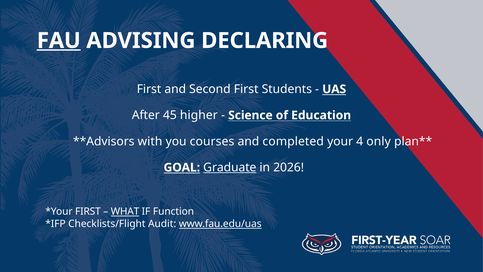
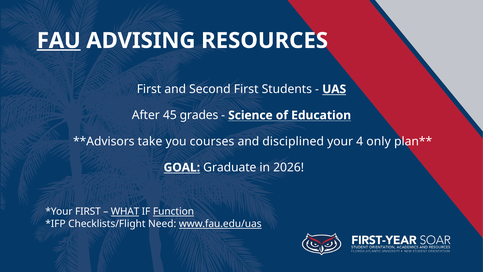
DECLARING: DECLARING -> RESOURCES
higher: higher -> grades
with: with -> take
completed: completed -> disciplined
Graduate underline: present -> none
Function underline: none -> present
Audit: Audit -> Need
